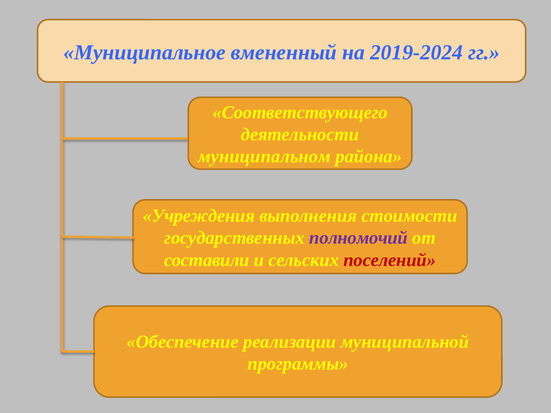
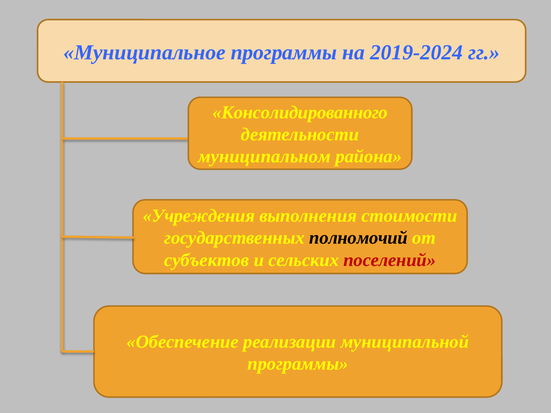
Муниципальное вмененный: вмененный -> программы
Соответствующего: Соответствующего -> Консолидированного
полномочий colour: purple -> black
составили: составили -> субъектов
